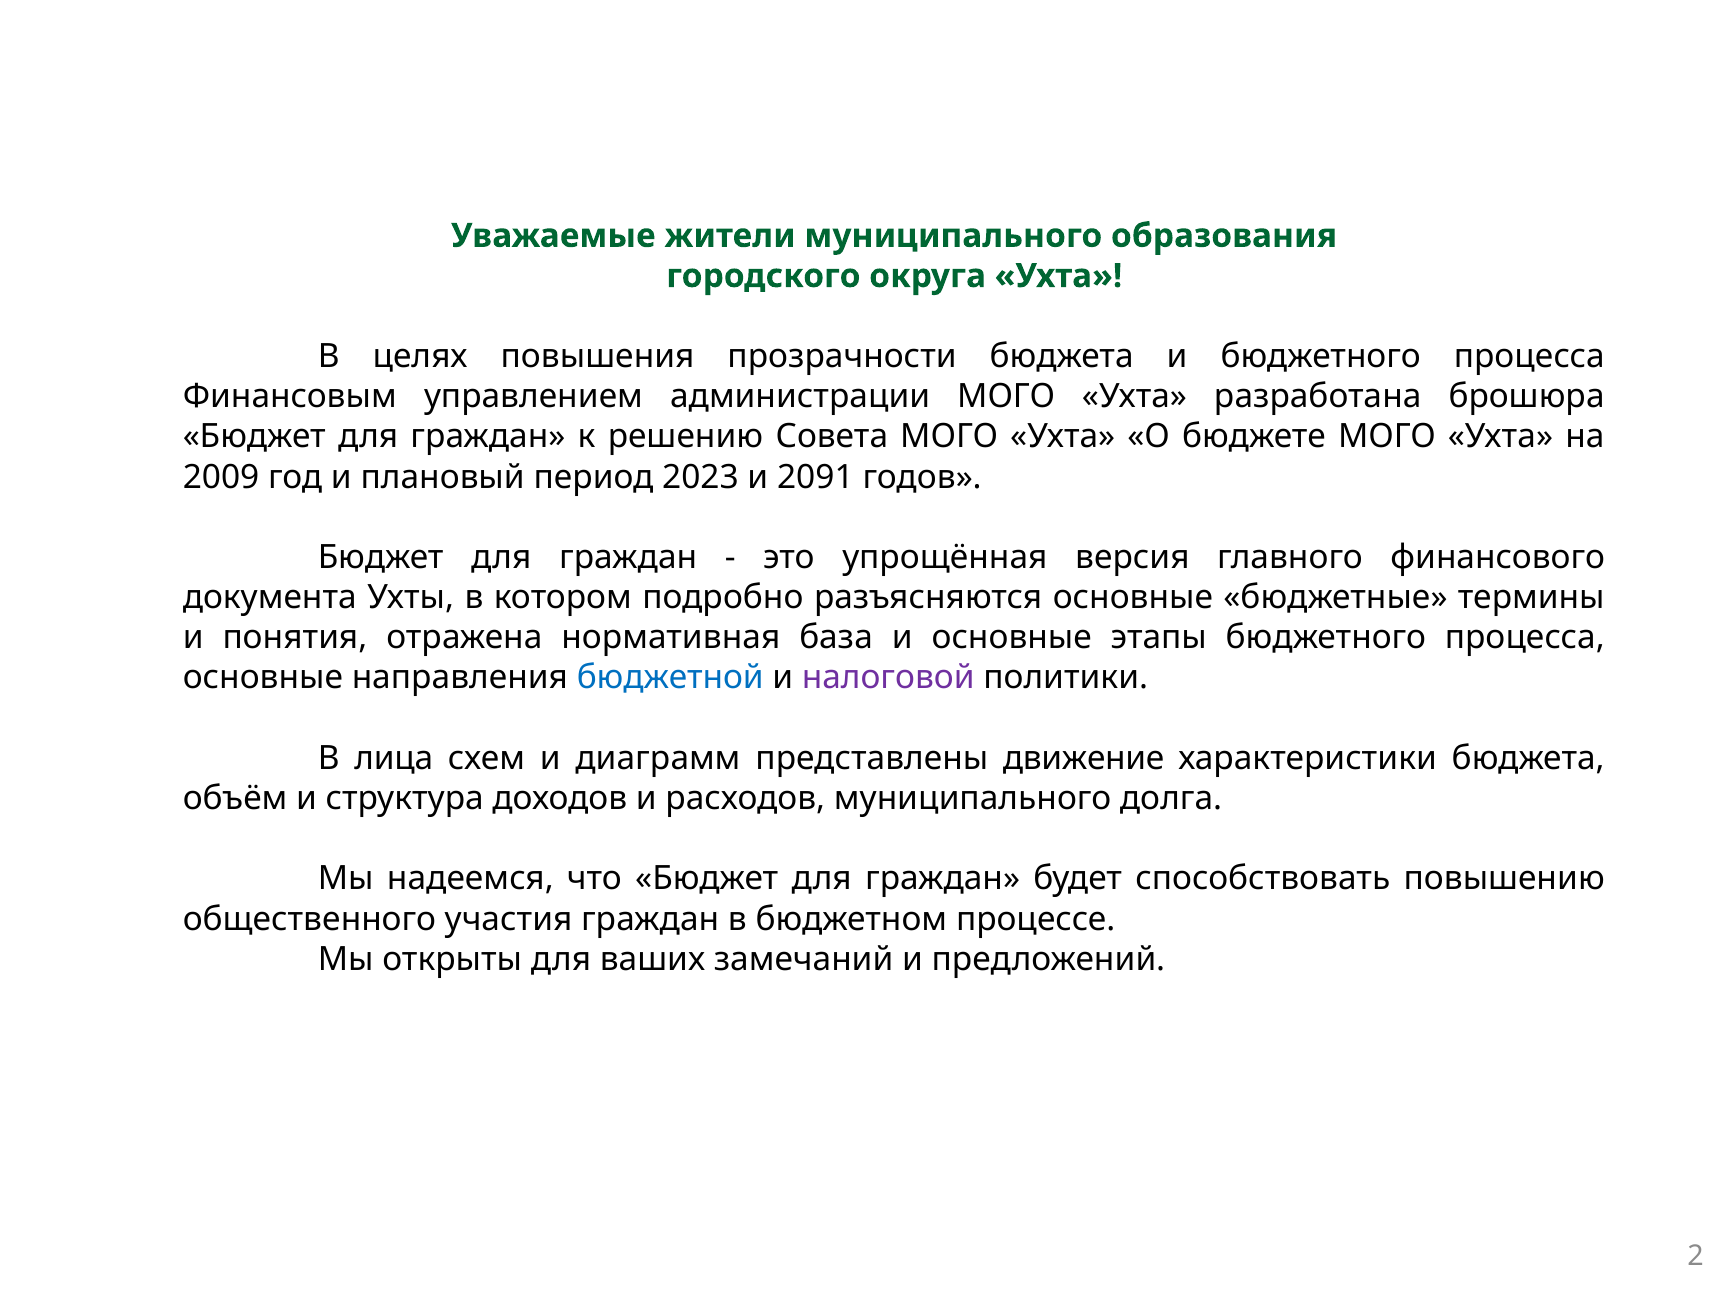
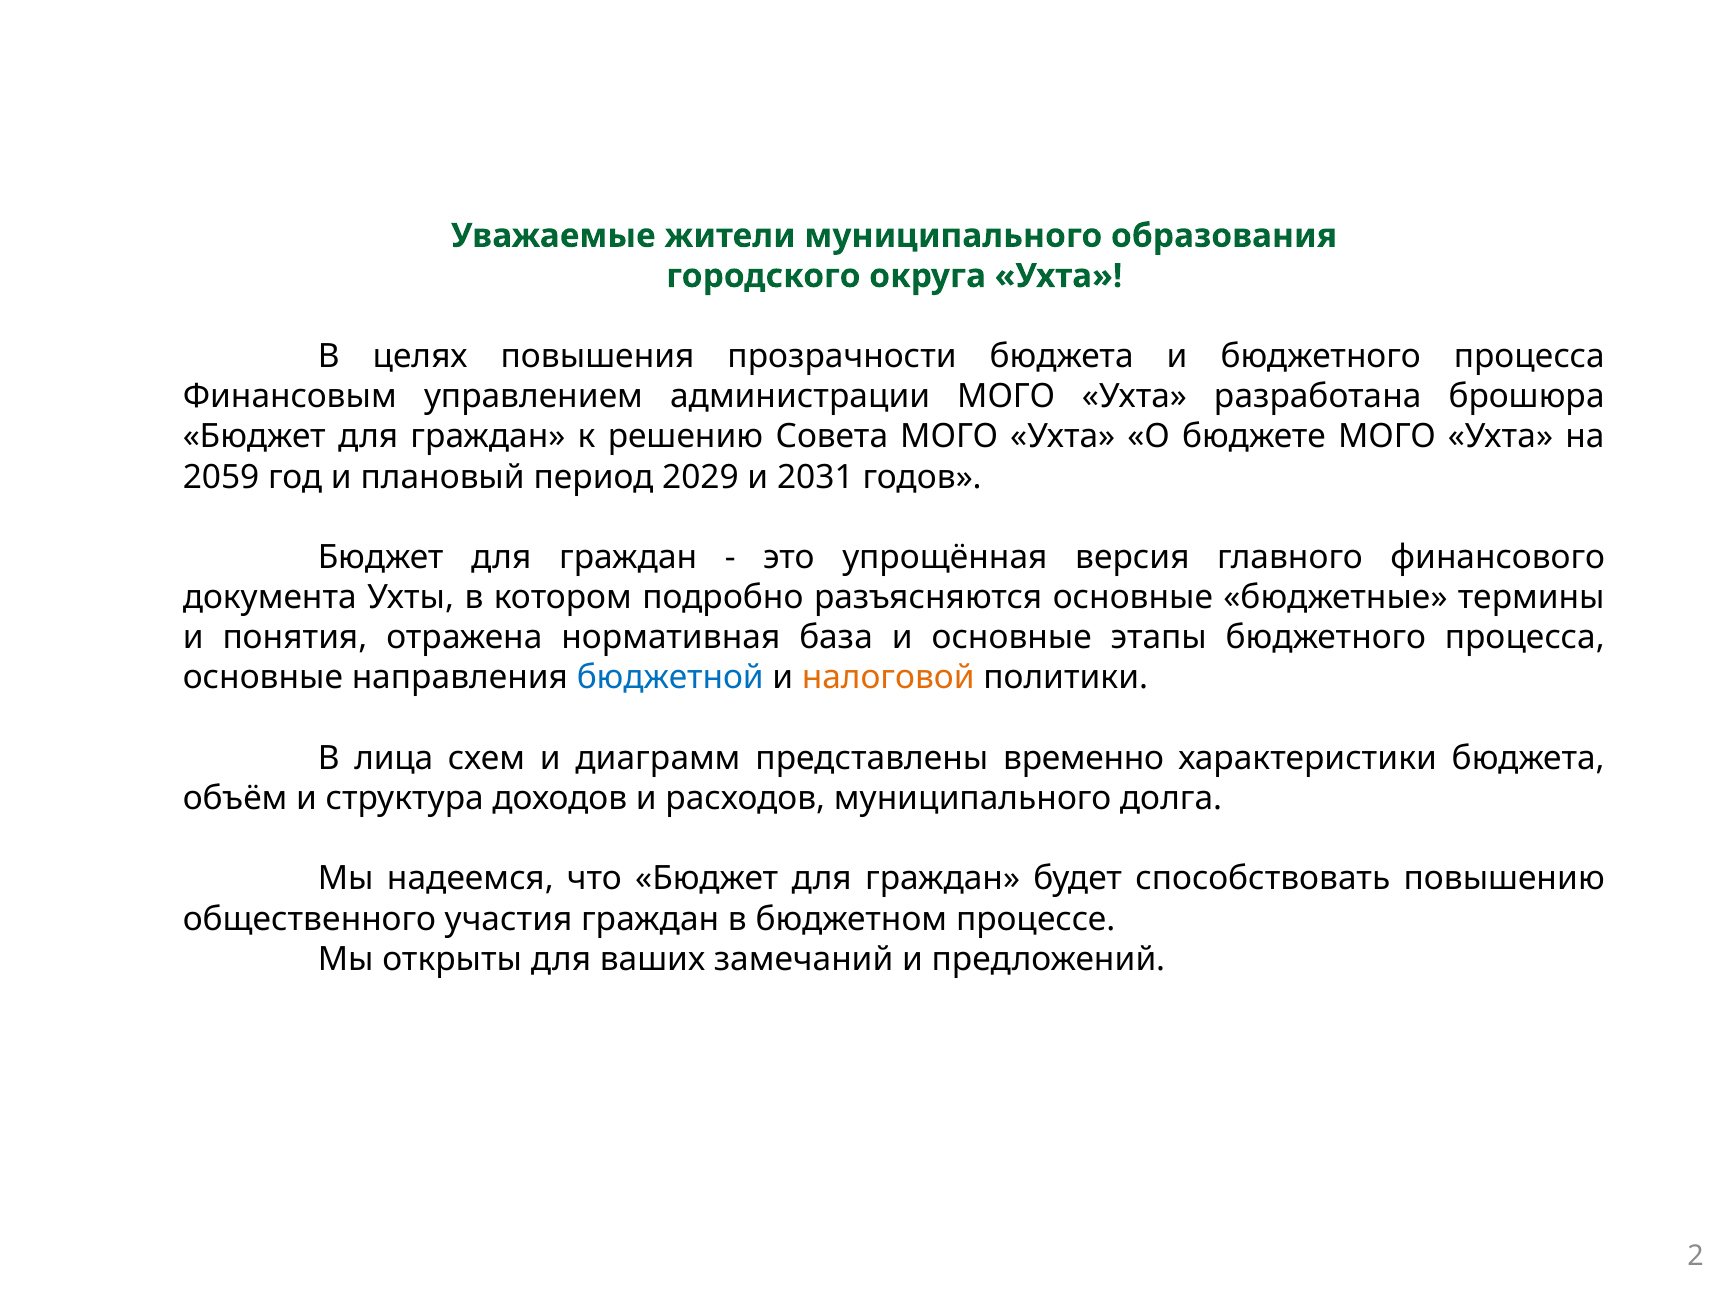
2009: 2009 -> 2059
2023: 2023 -> 2029
2091: 2091 -> 2031
налоговой colour: purple -> orange
движение: движение -> временно
